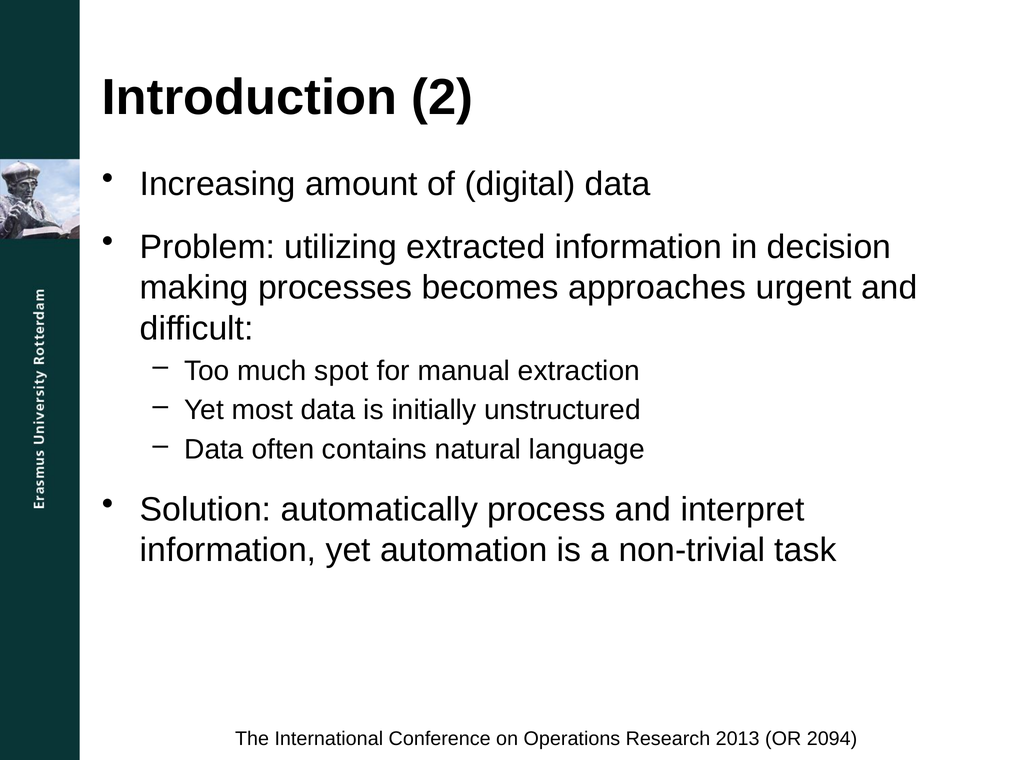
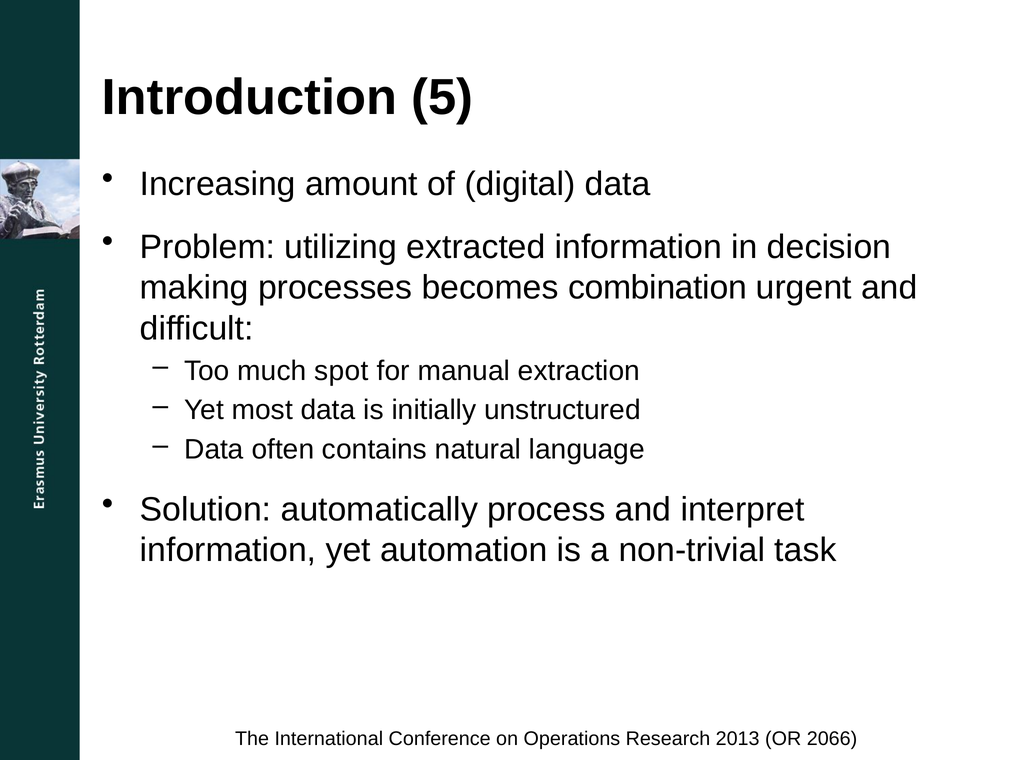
2: 2 -> 5
approaches: approaches -> combination
2094: 2094 -> 2066
